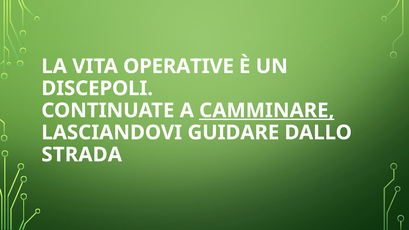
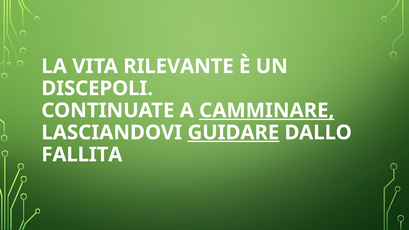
OPERATIVE: OPERATIVE -> RILEVANTE
GUIDARE underline: none -> present
STRADA: STRADA -> FALLITA
